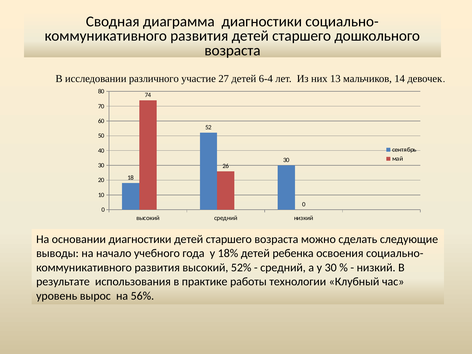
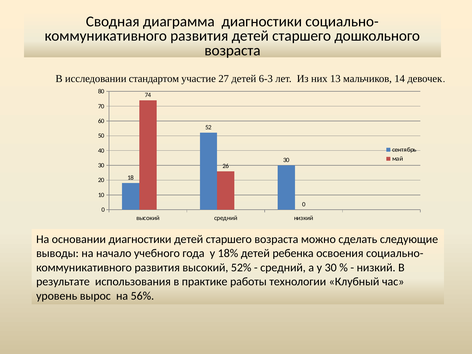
различного: различного -> стандартом
6-4: 6-4 -> 6-3
